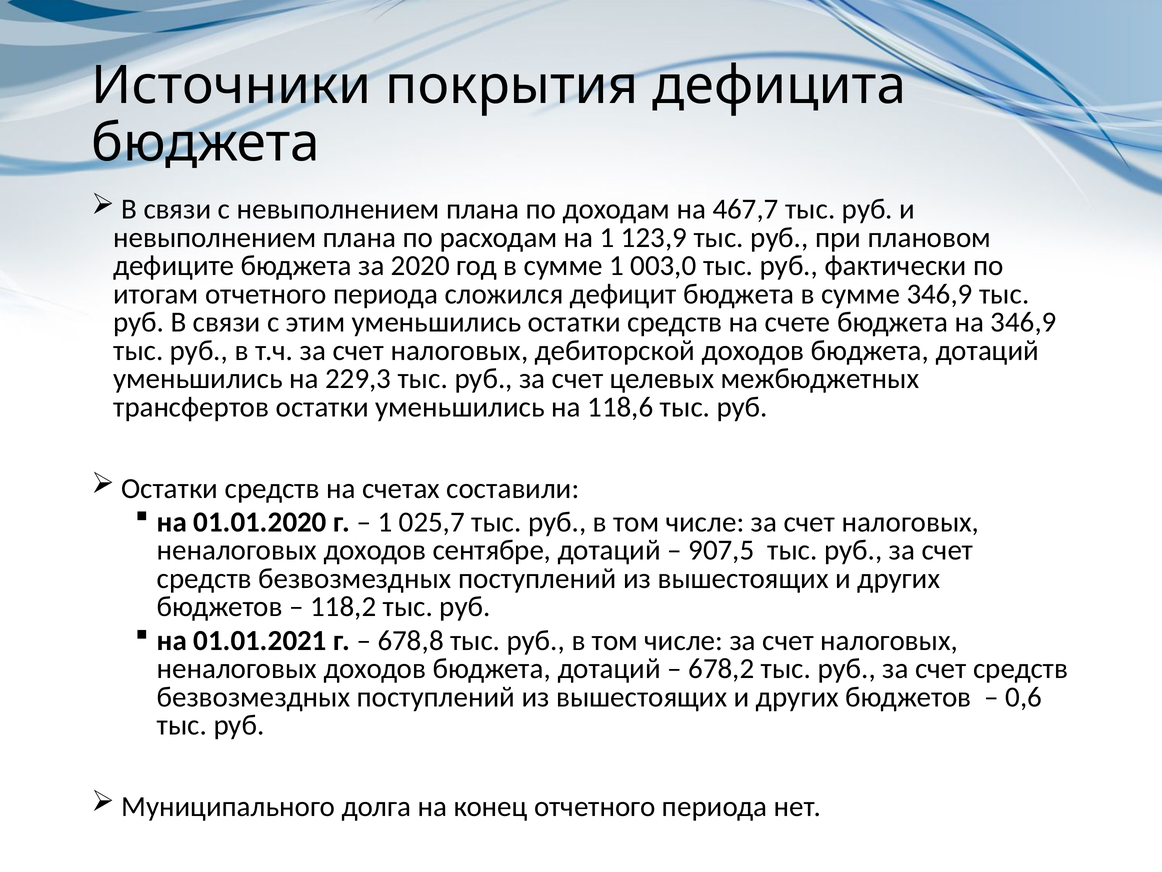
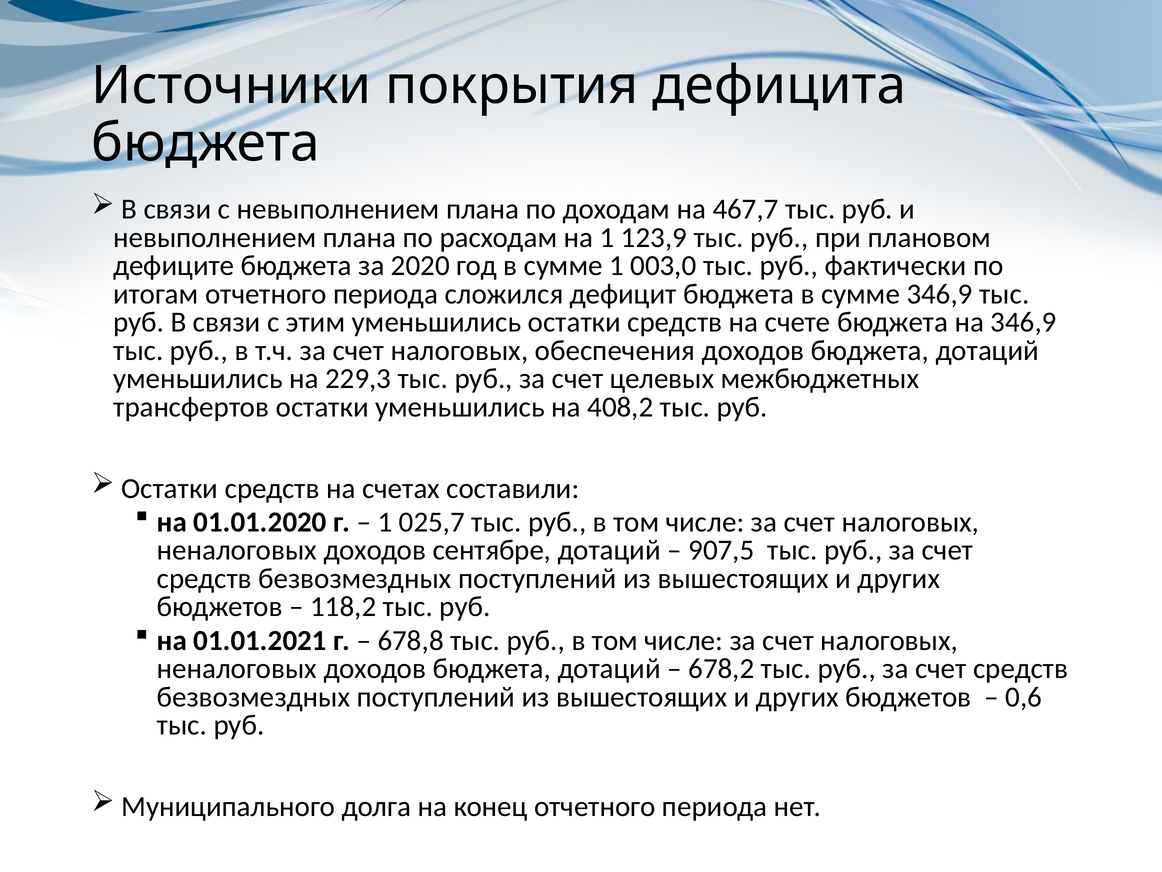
дебиторской: дебиторской -> обеспечения
118,6: 118,6 -> 408,2
